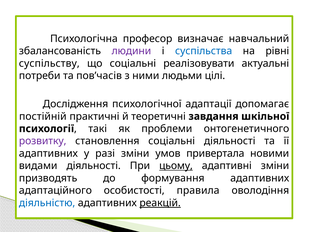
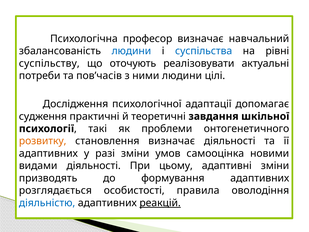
людини at (131, 51) colour: purple -> blue
що соціальні: соціальні -> оточують
ними людьми: людьми -> людини
постійній: постійній -> судження
розвитку colour: purple -> orange
становлення соціальні: соціальні -> визначає
привертала: привертала -> самооцінка
цьому underline: present -> none
адаптаційного: адаптаційного -> розглядається
